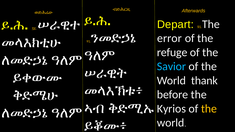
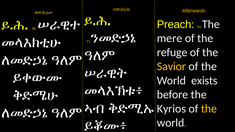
Depart: Depart -> Preach
error: error -> mere
Savior colour: light blue -> yellow
thank: thank -> exists
